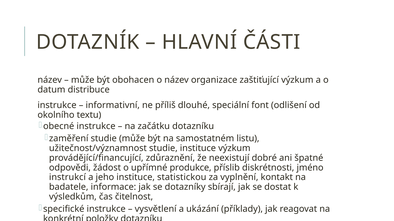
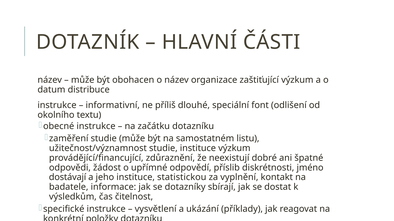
produkce: produkce -> odpovědí
instrukcí: instrukcí -> dostávají
